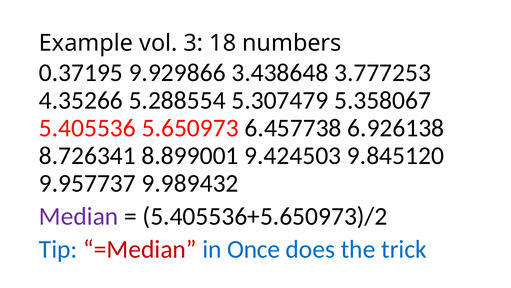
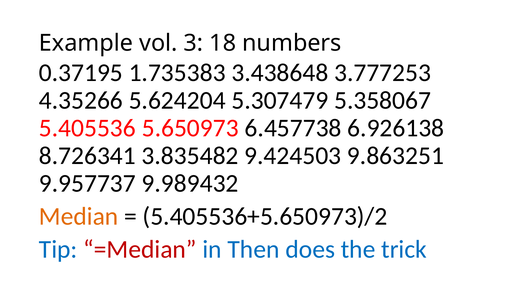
9.929866: 9.929866 -> 1.735383
5.288554: 5.288554 -> 5.624204
8.899001: 8.899001 -> 3.835482
9.845120: 9.845120 -> 9.863251
Median colour: purple -> orange
Once: Once -> Then
